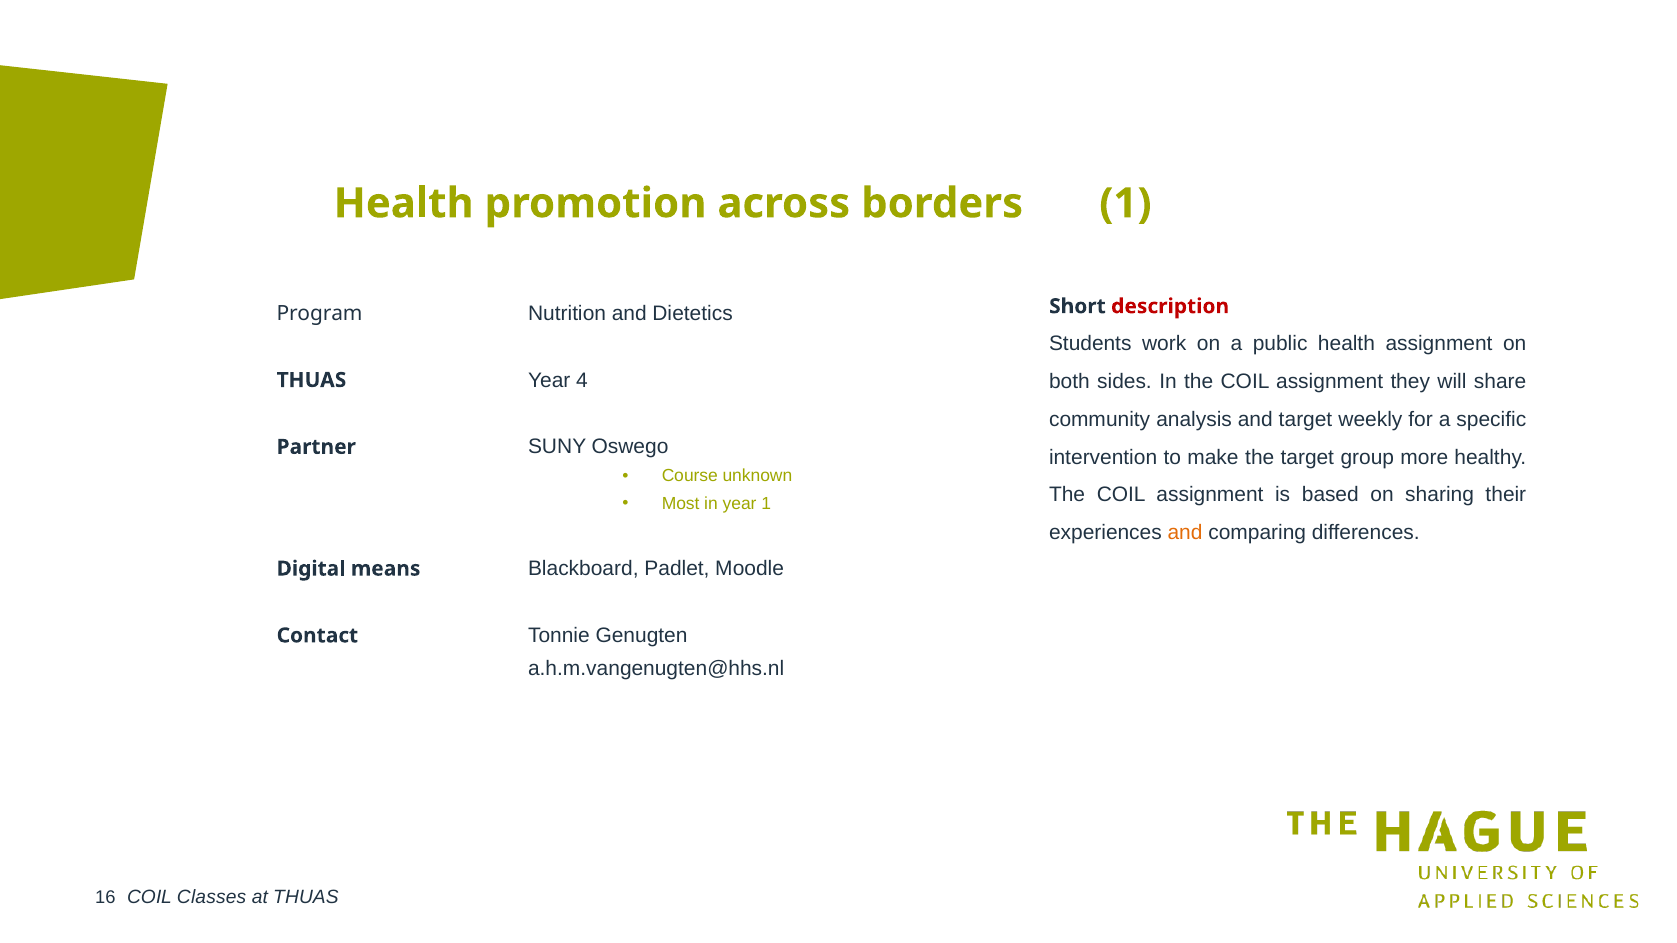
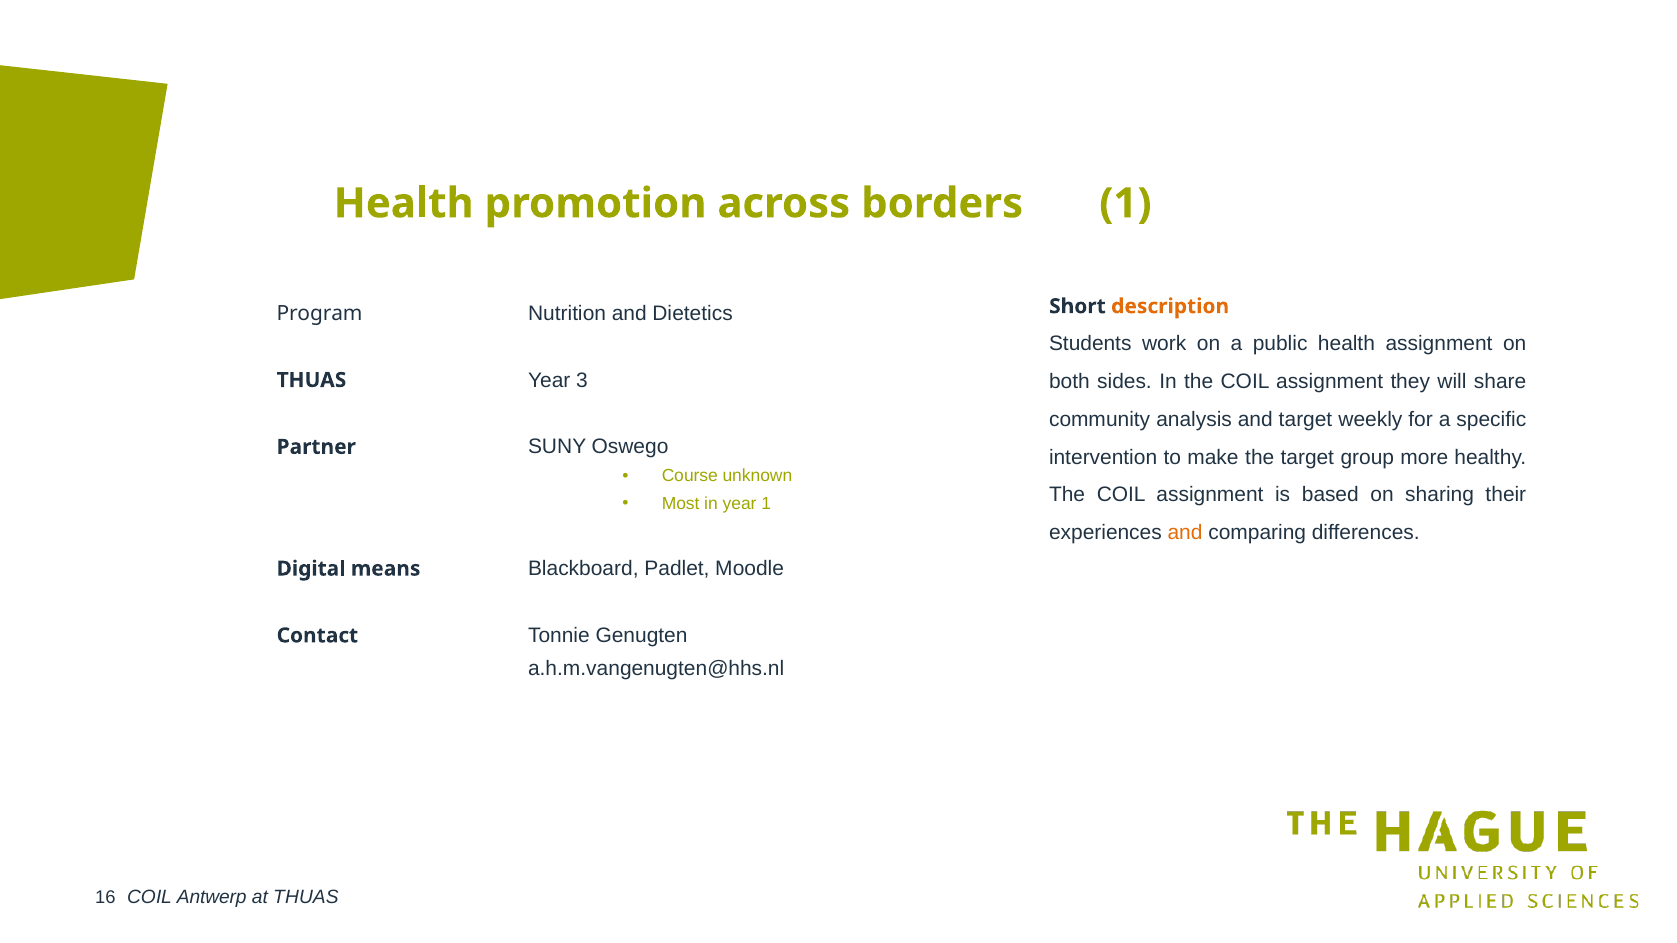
description colour: red -> orange
4: 4 -> 3
Classes: Classes -> Antwerp
